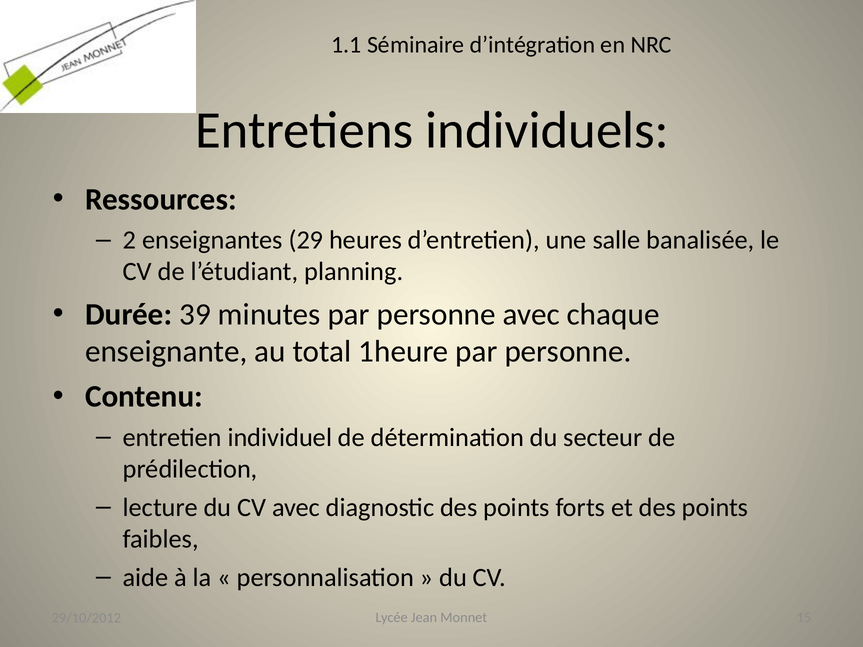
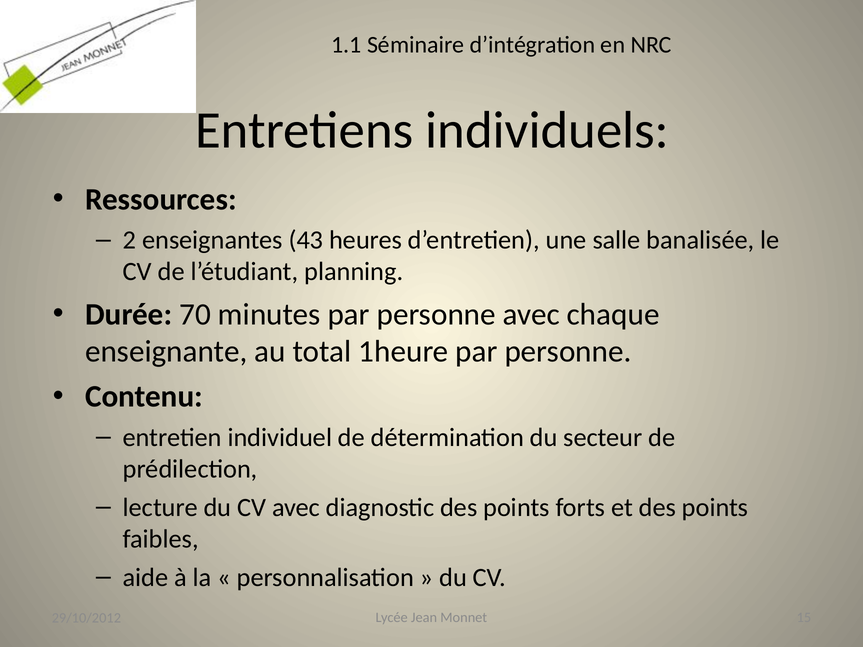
29: 29 -> 43
39: 39 -> 70
